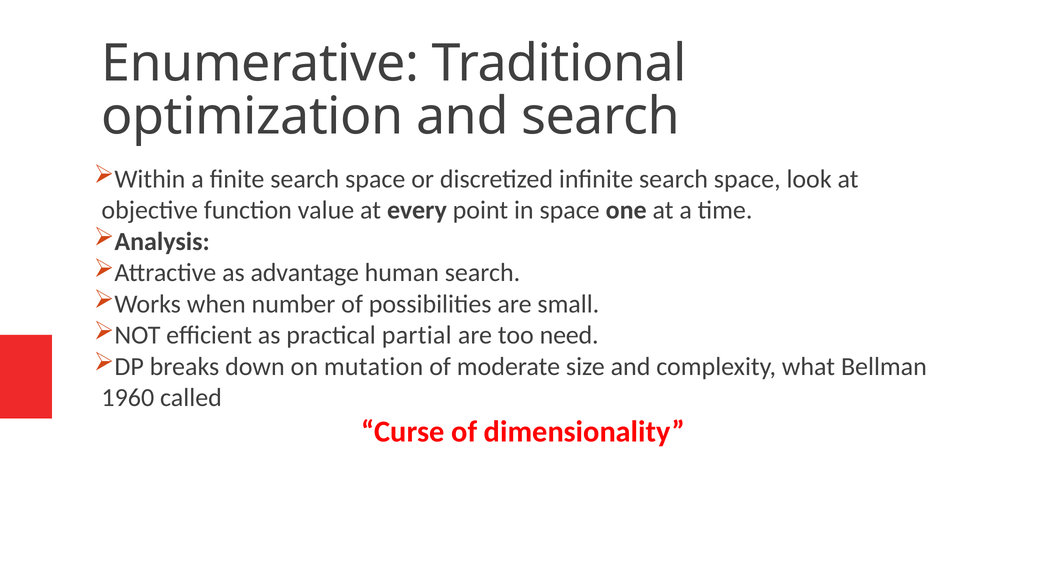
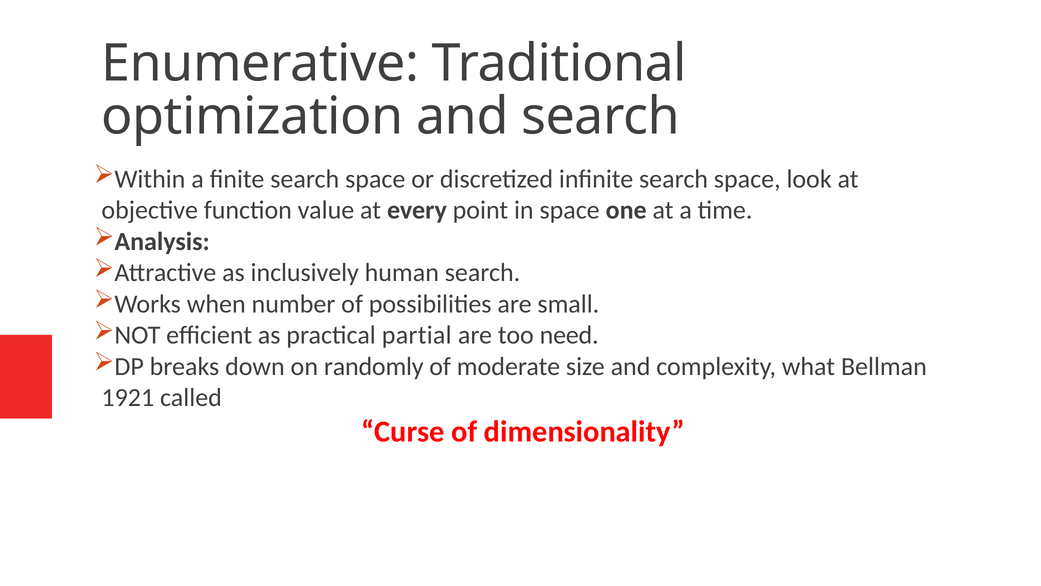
advantage: advantage -> inclusively
mutation: mutation -> randomly
1960: 1960 -> 1921
